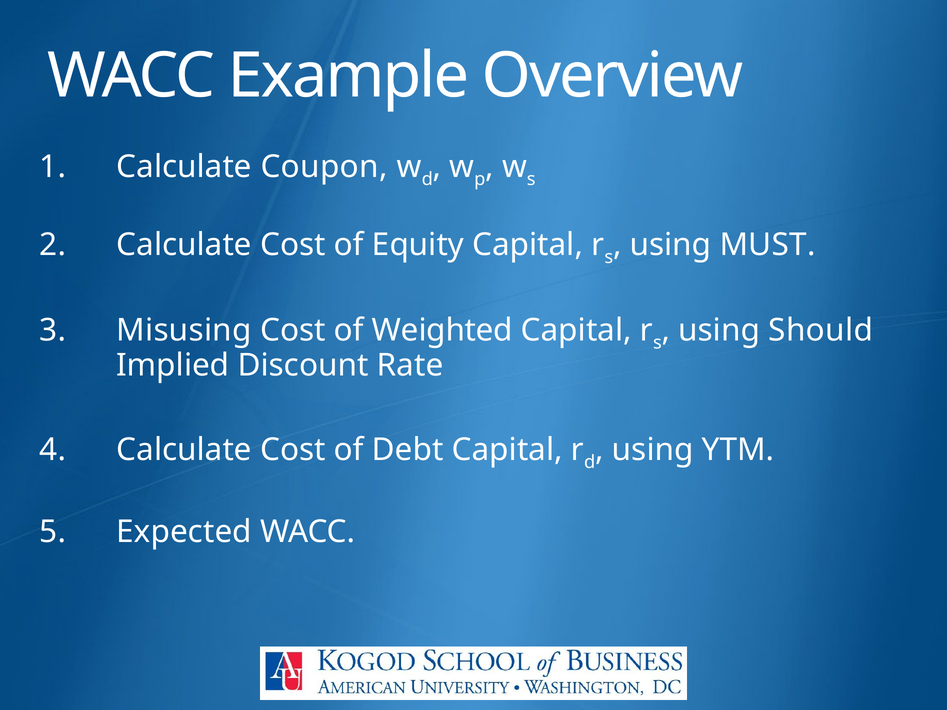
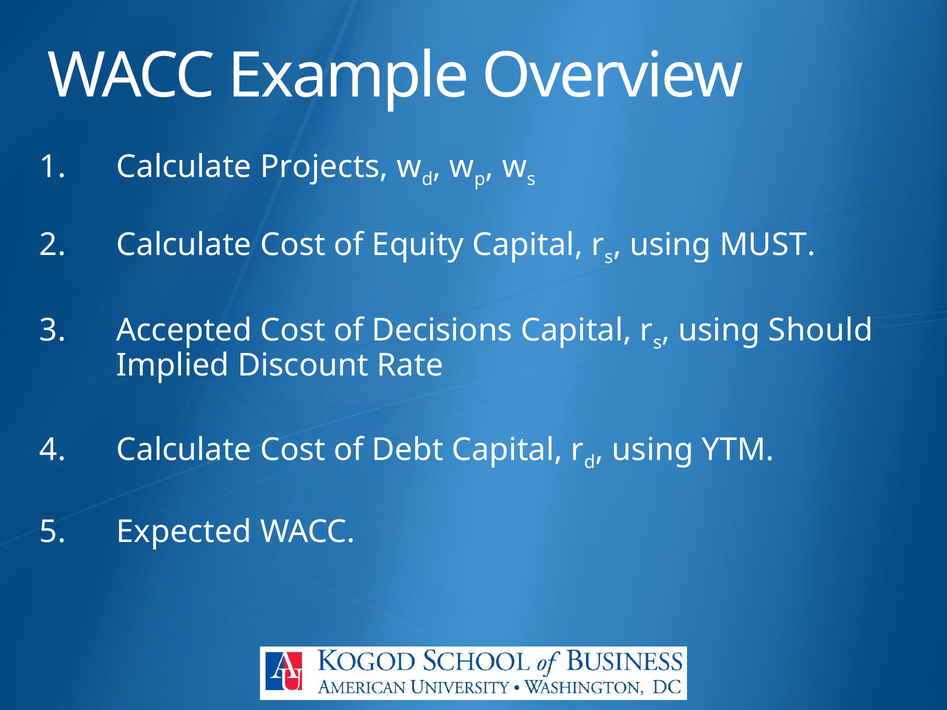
Coupon: Coupon -> Projects
Misusing: Misusing -> Accepted
Weighted: Weighted -> Decisions
